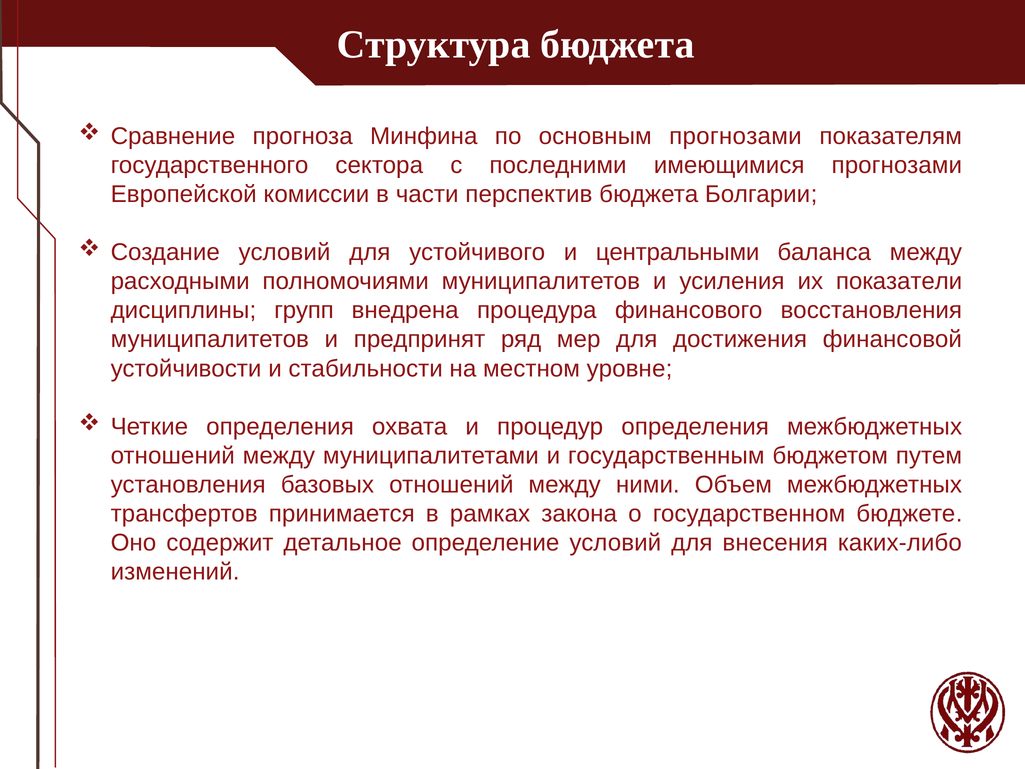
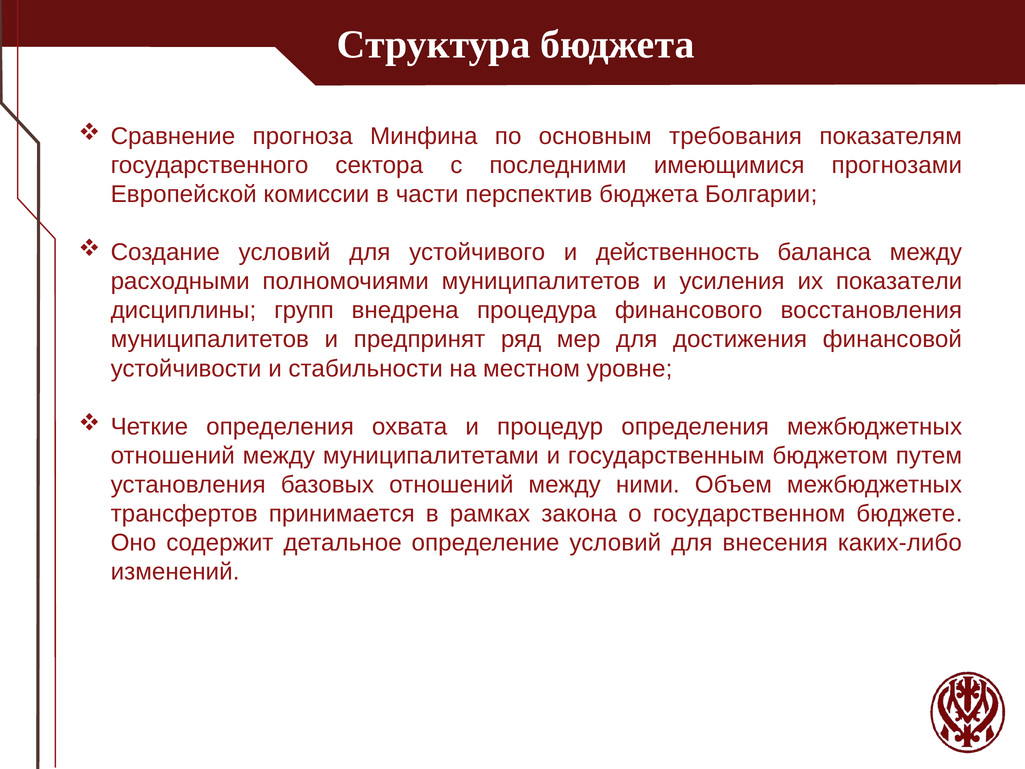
основным прогнозами: прогнозами -> требования
центральными: центральными -> действенность
